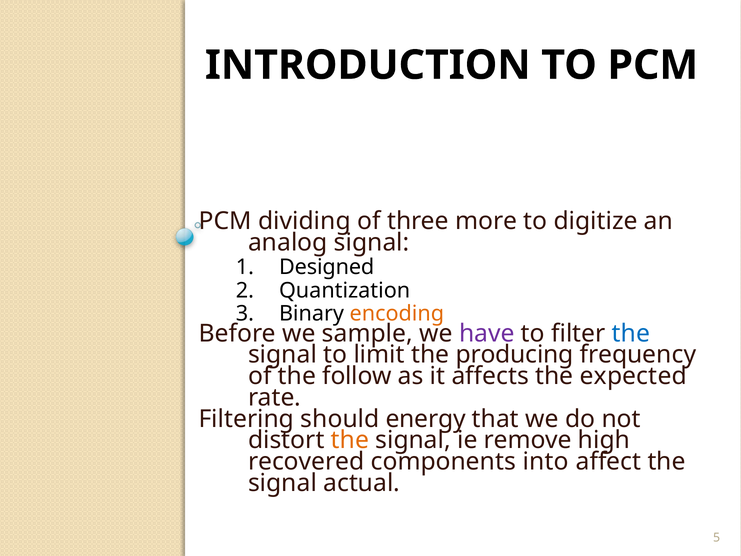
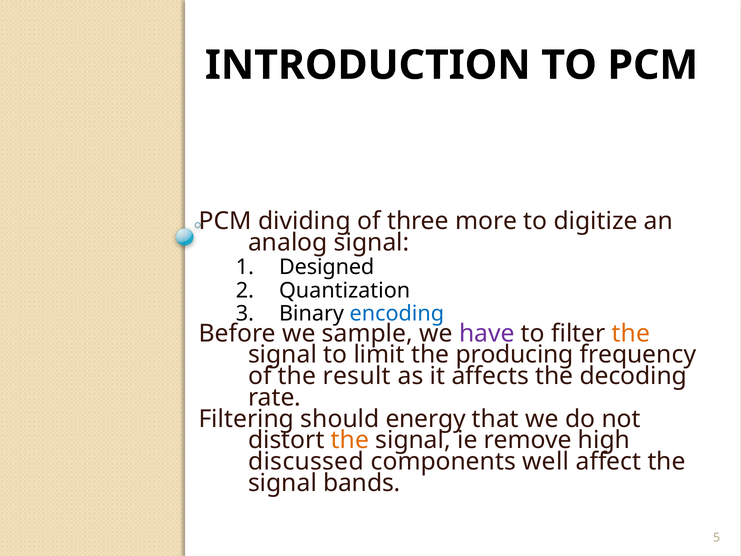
encoding colour: orange -> blue
the at (631, 333) colour: blue -> orange
follow: follow -> result
expected: expected -> decoding
recovered: recovered -> discussed
into: into -> well
actual: actual -> bands
